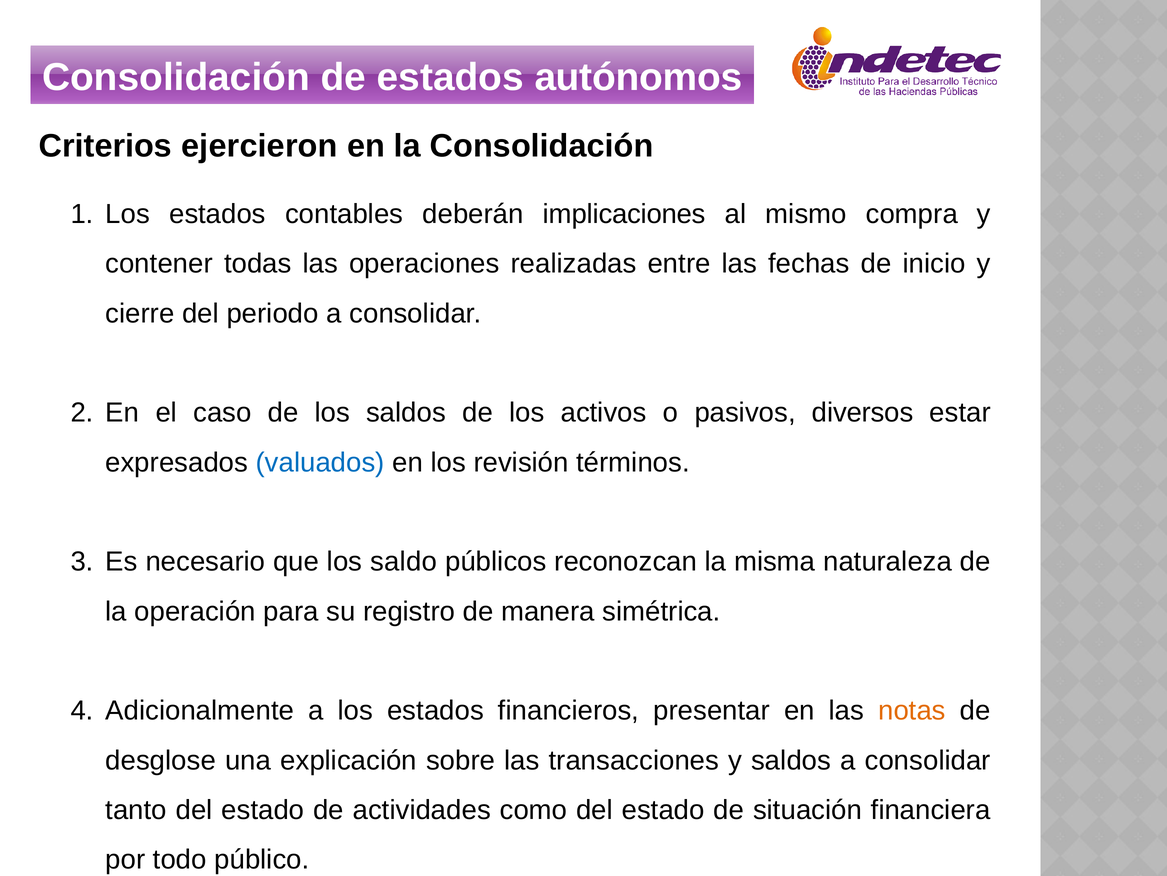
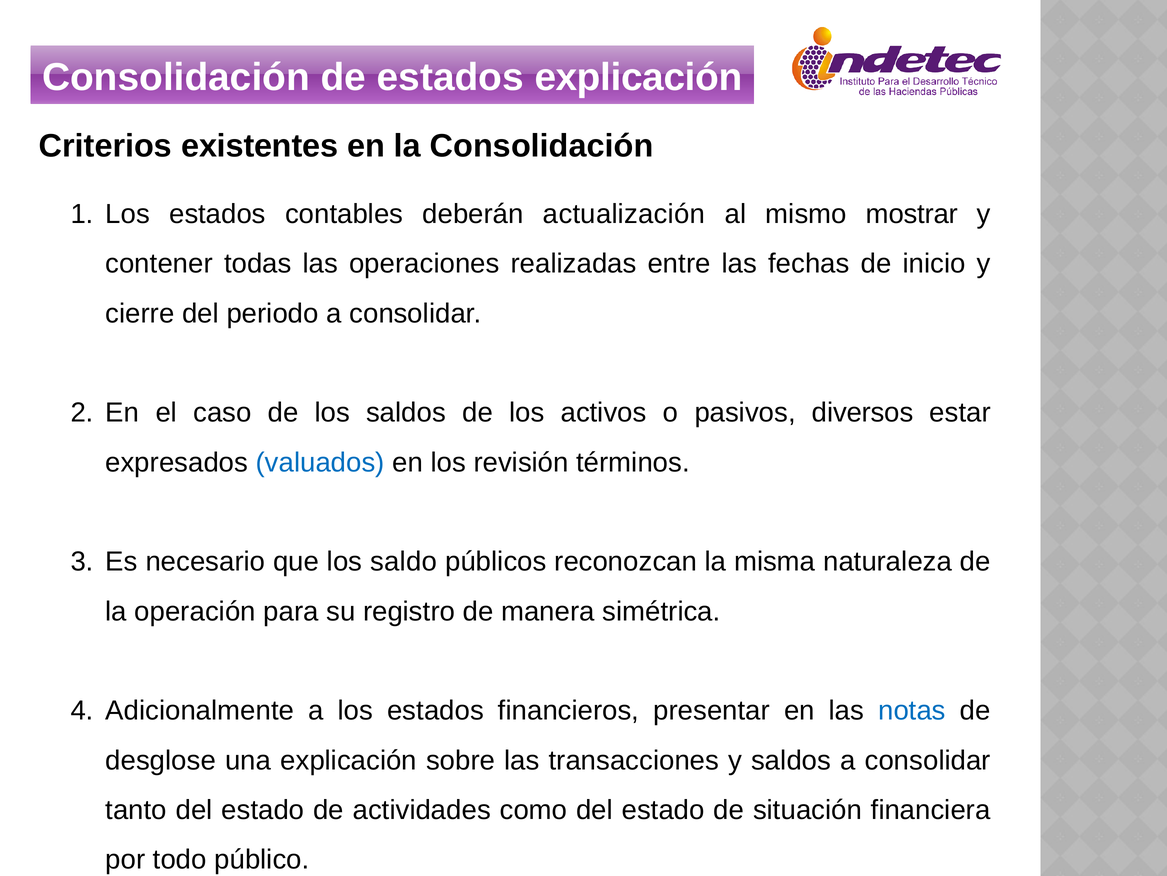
estados autónomos: autónomos -> explicación
ejercieron: ejercieron -> existentes
implicaciones: implicaciones -> actualización
compra: compra -> mostrar
notas colour: orange -> blue
